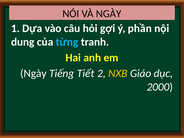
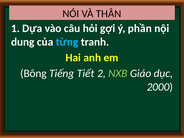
VÀ NGÀY: NGÀY -> THÂN
Ngày at (33, 73): Ngày -> Bông
NXB colour: yellow -> light green
